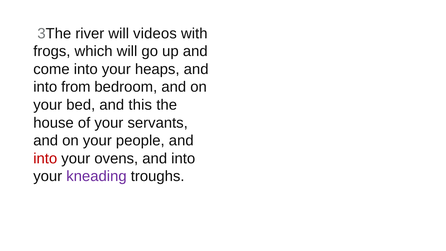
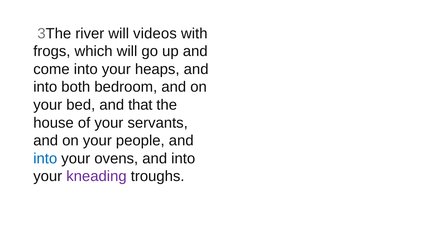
from: from -> both
this: this -> that
into at (45, 158) colour: red -> blue
